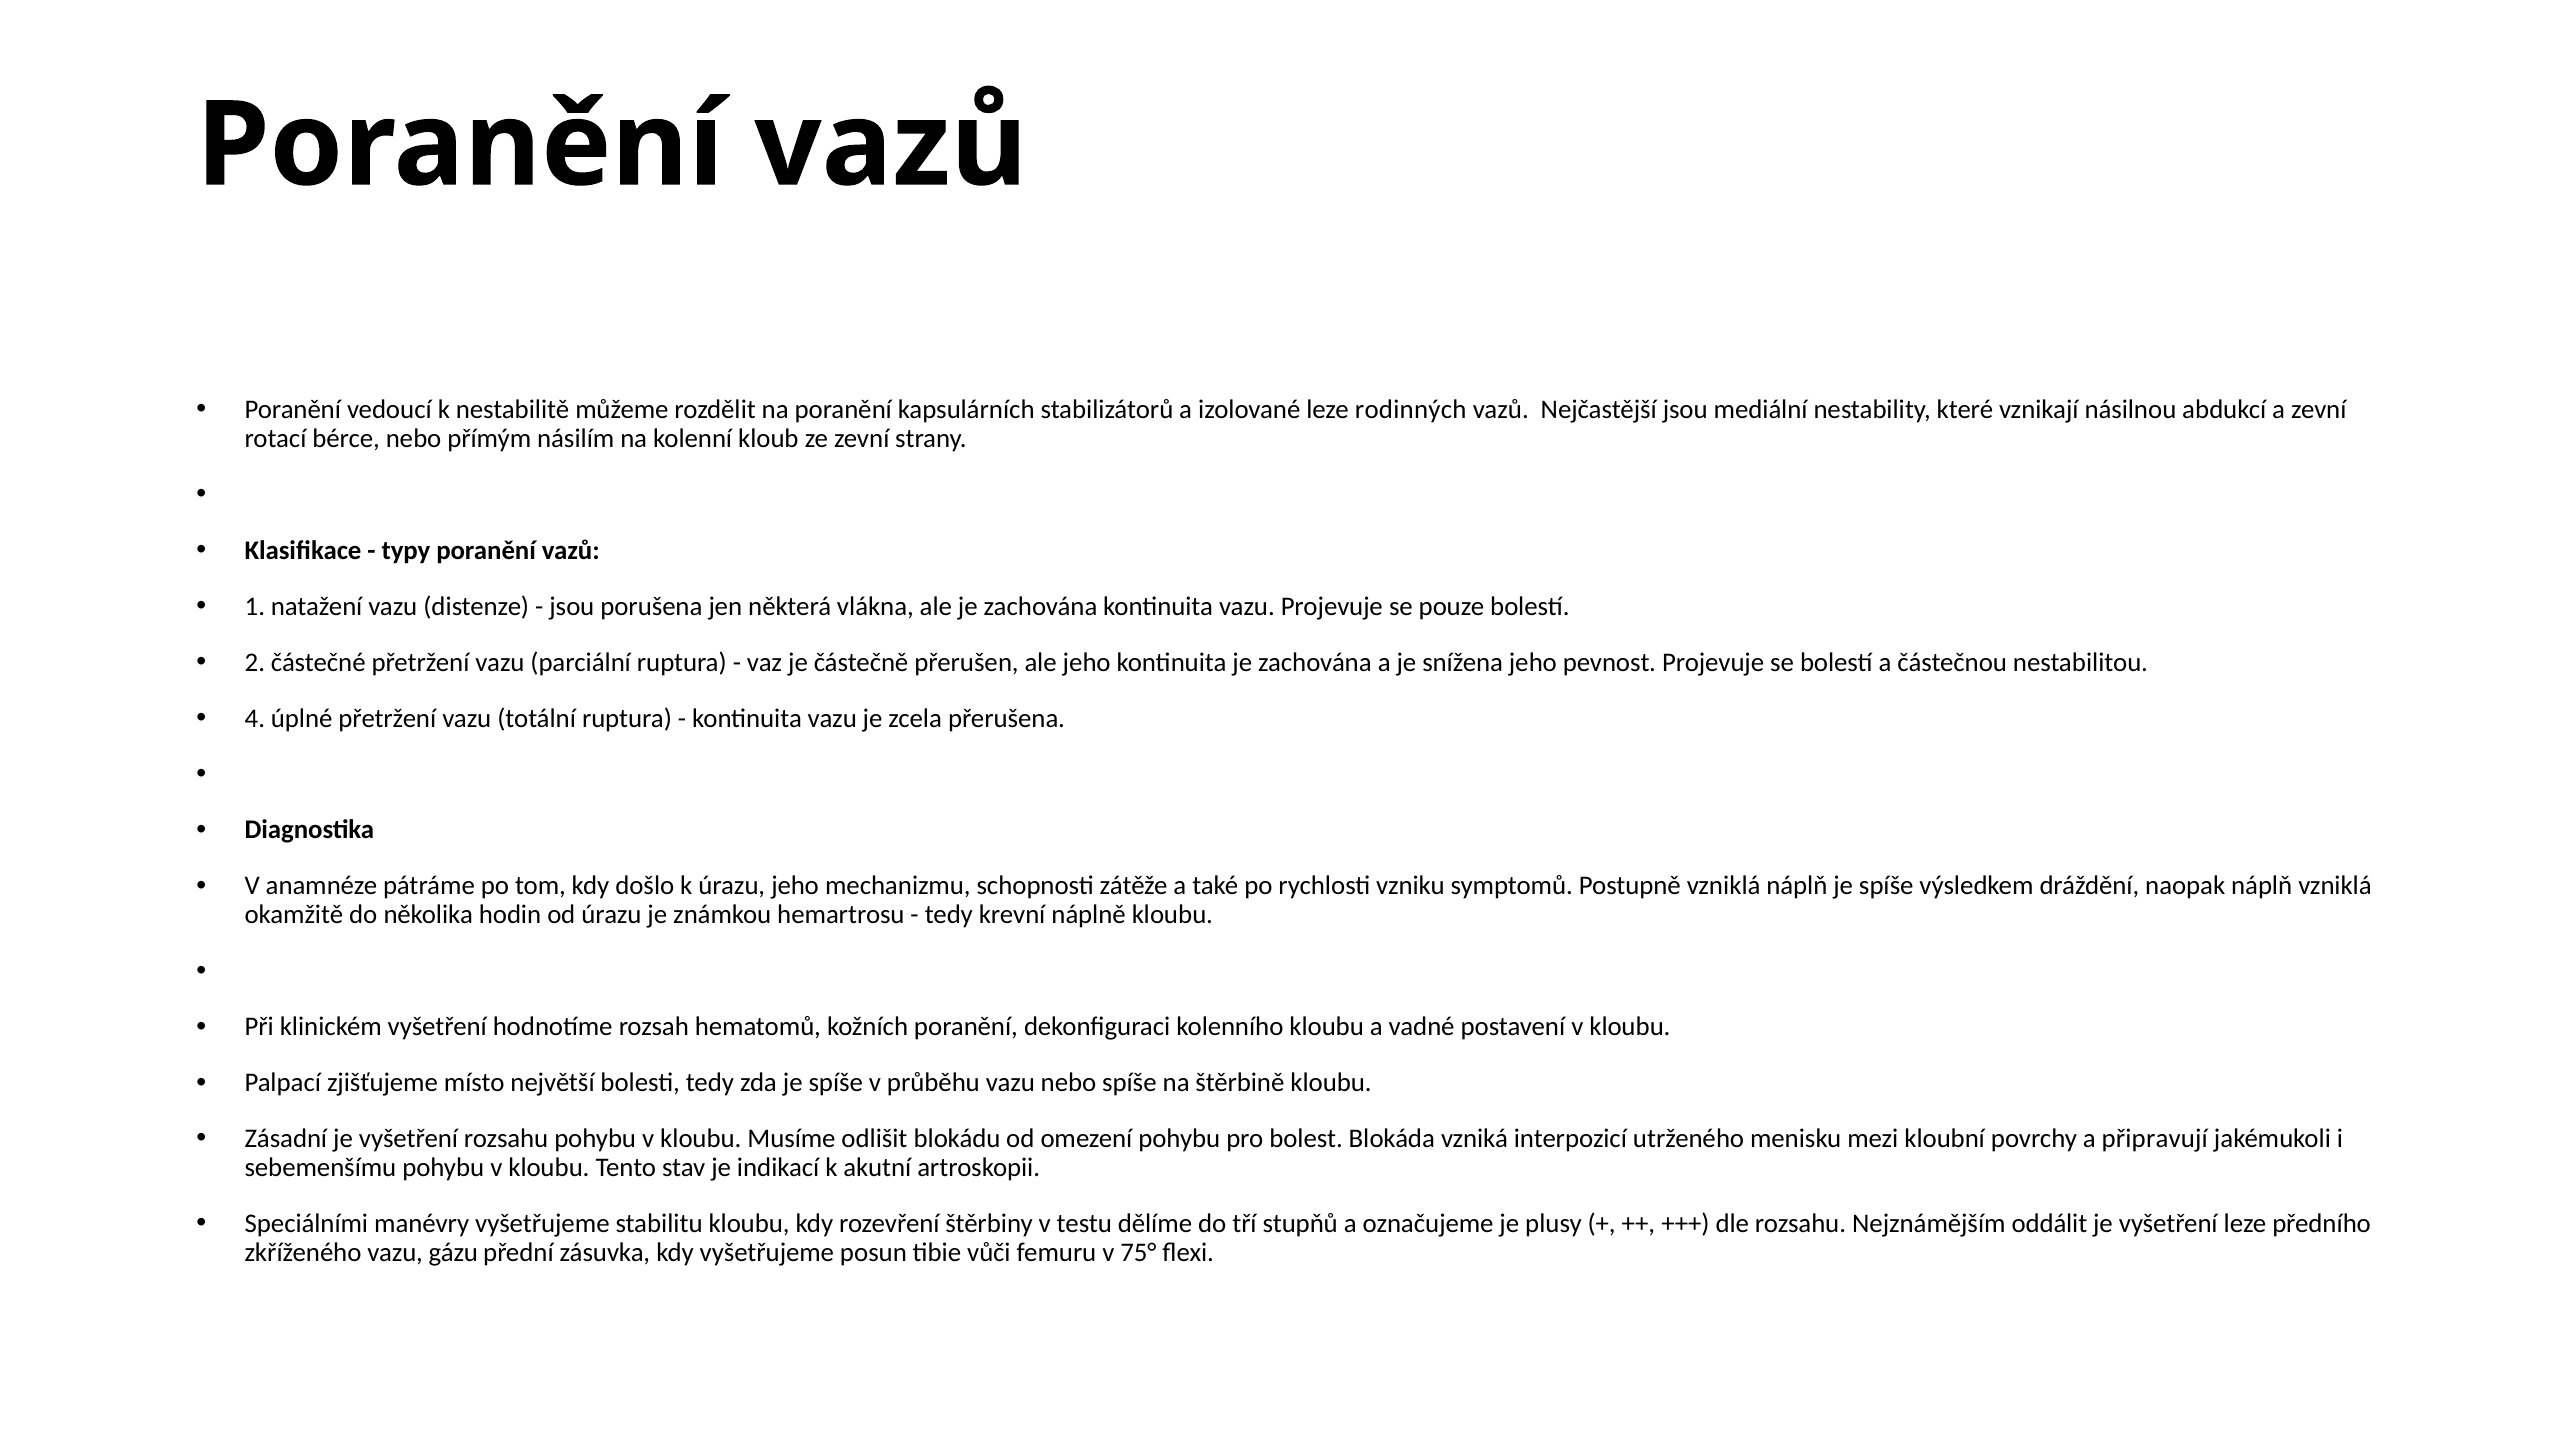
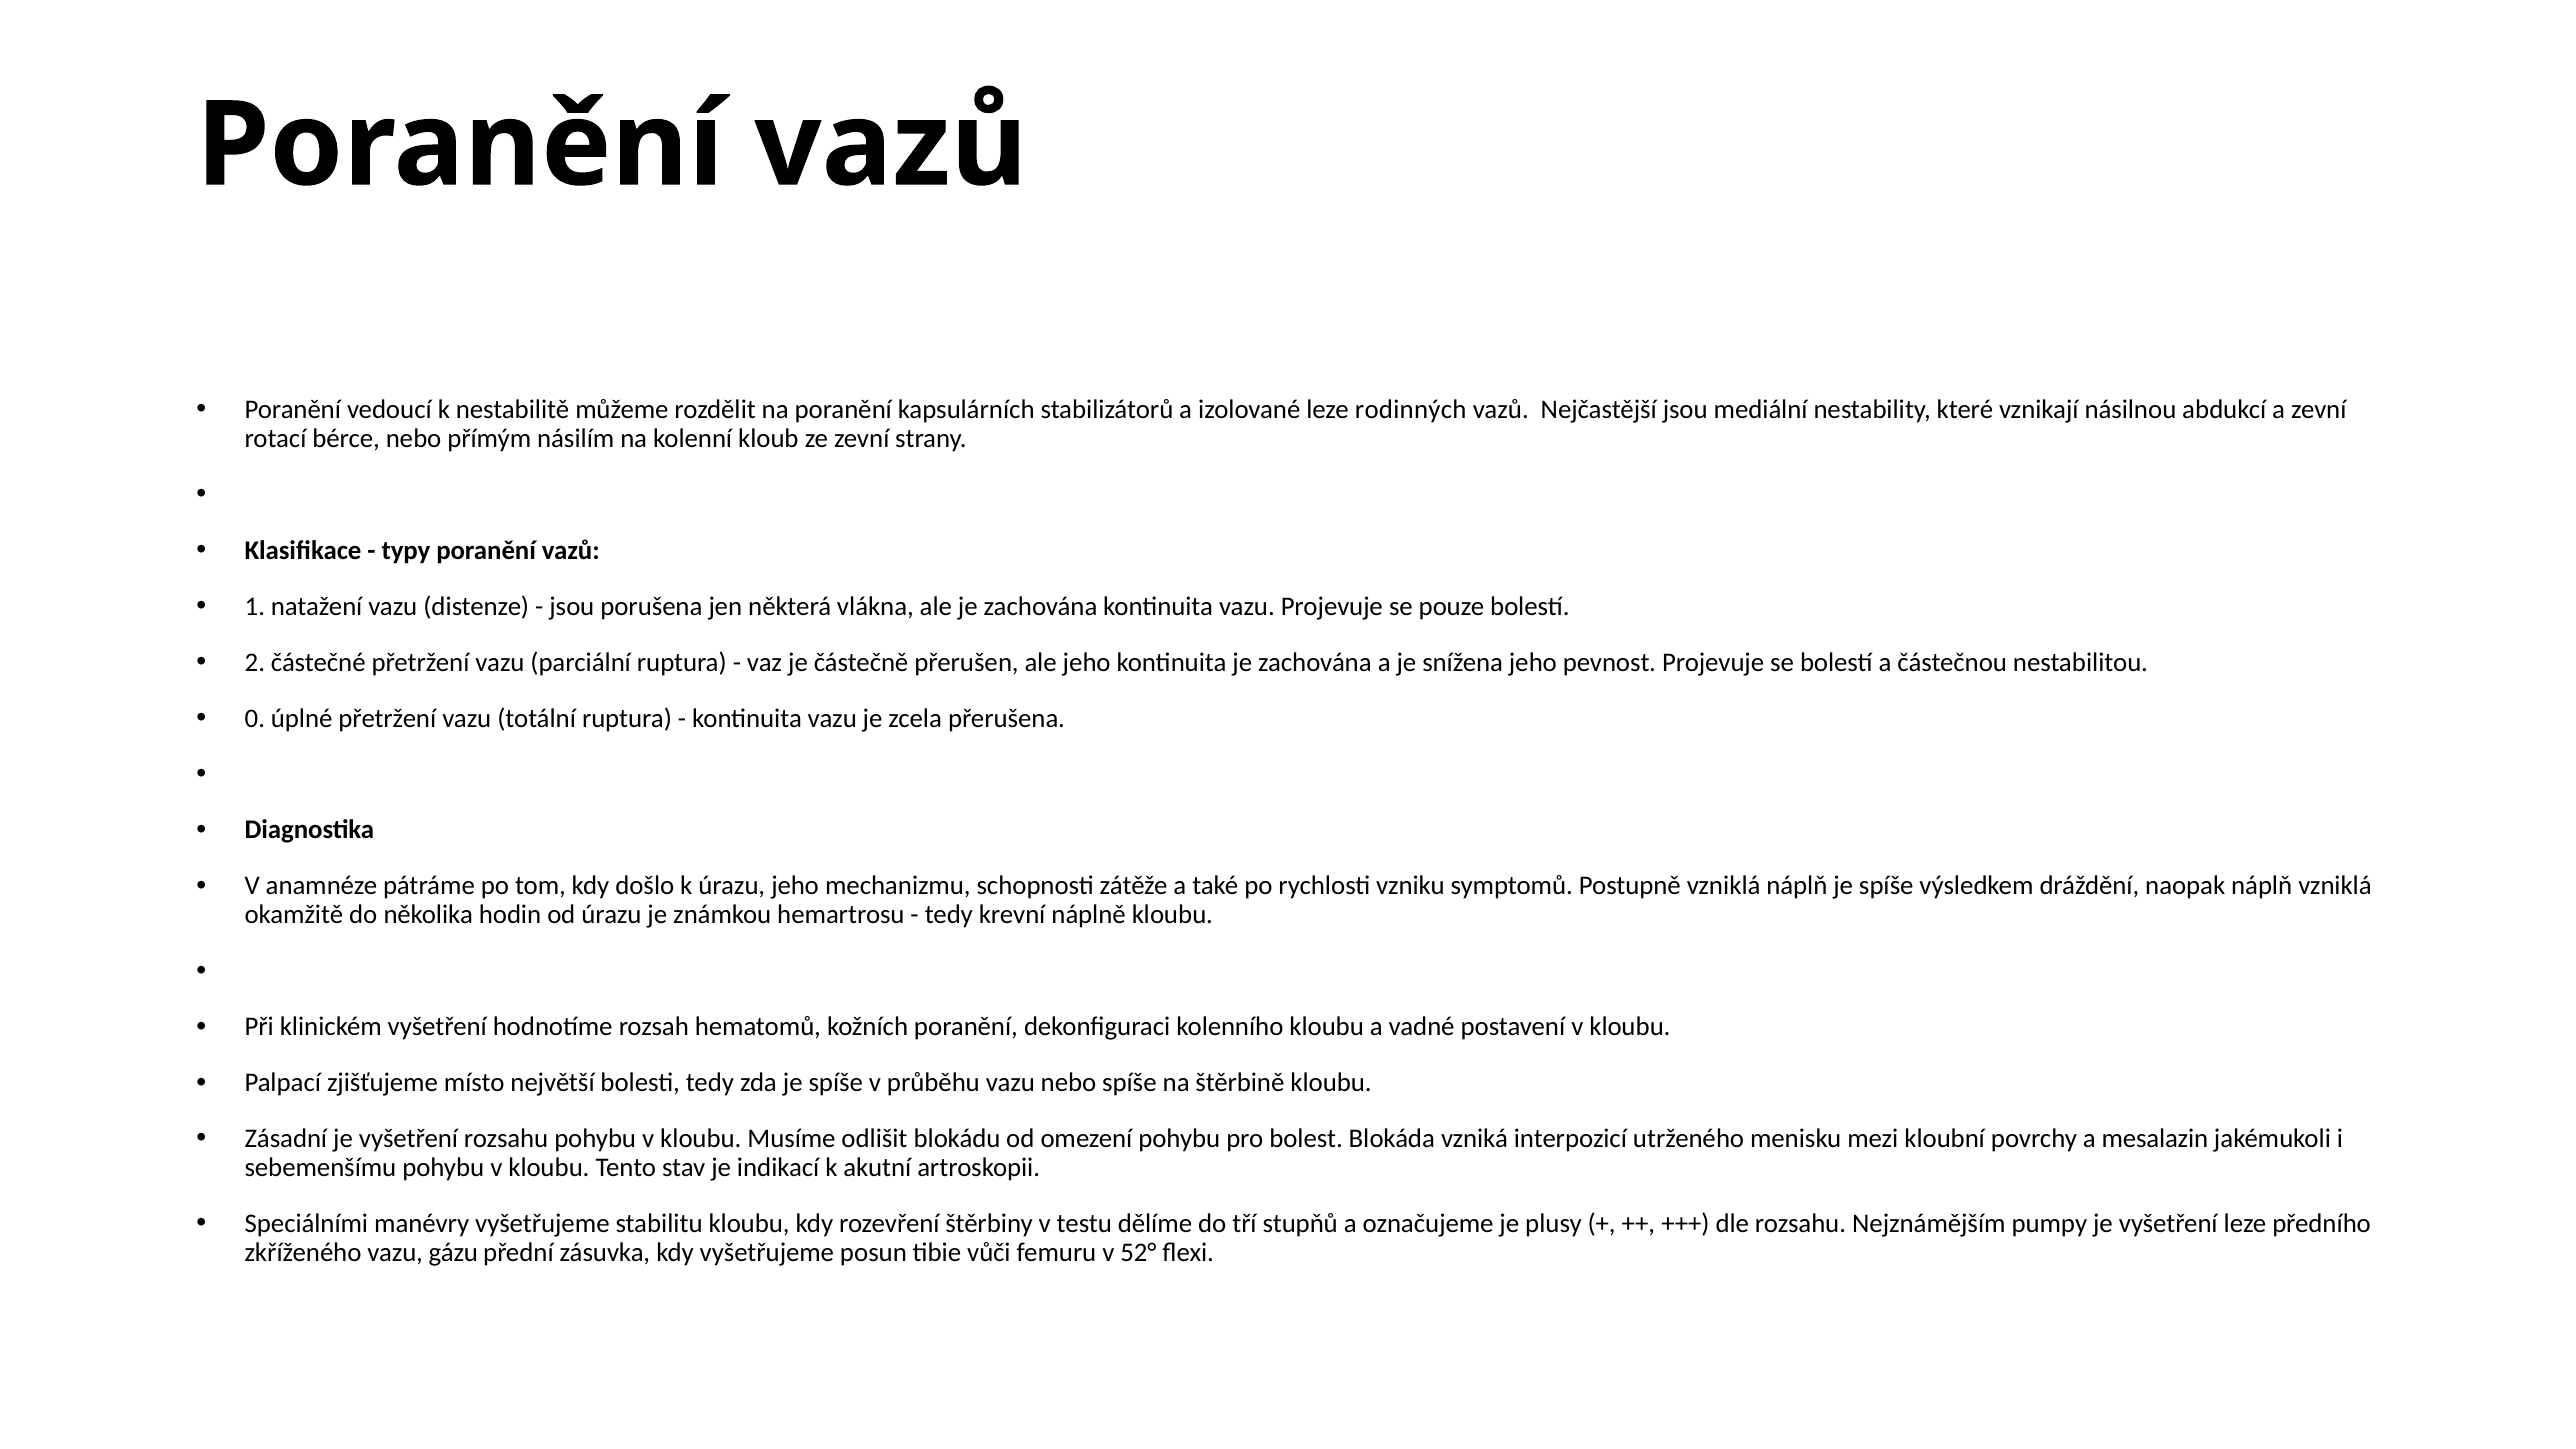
4: 4 -> 0
připravují: připravují -> mesalazin
oddálit: oddálit -> pumpy
75°: 75° -> 52°
